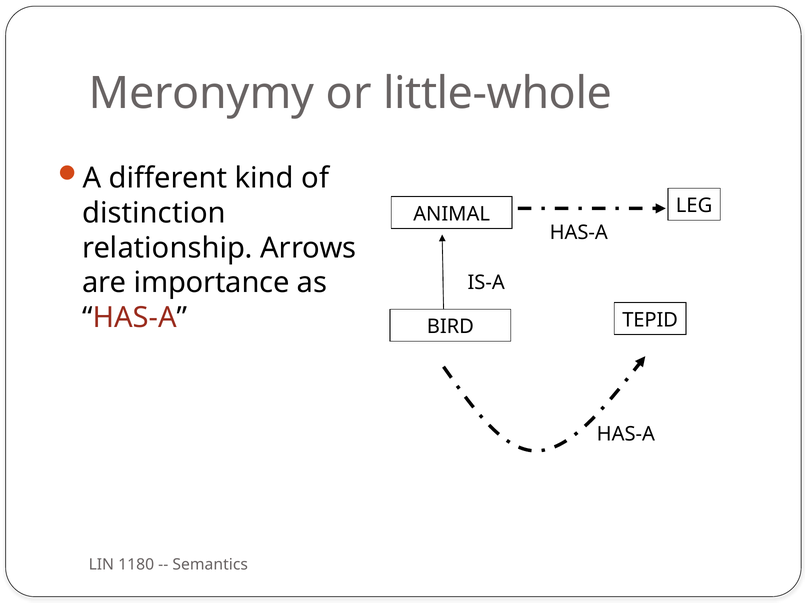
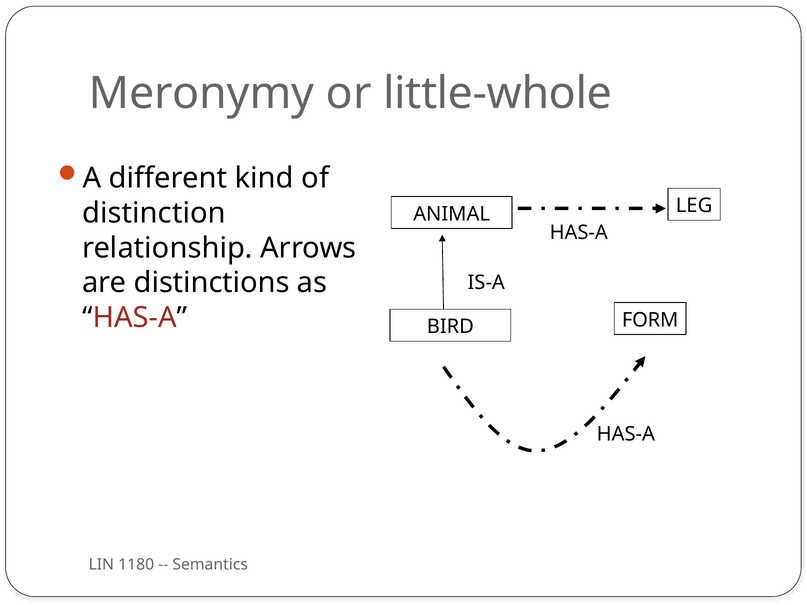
importance: importance -> distinctions
TEPID: TEPID -> FORM
